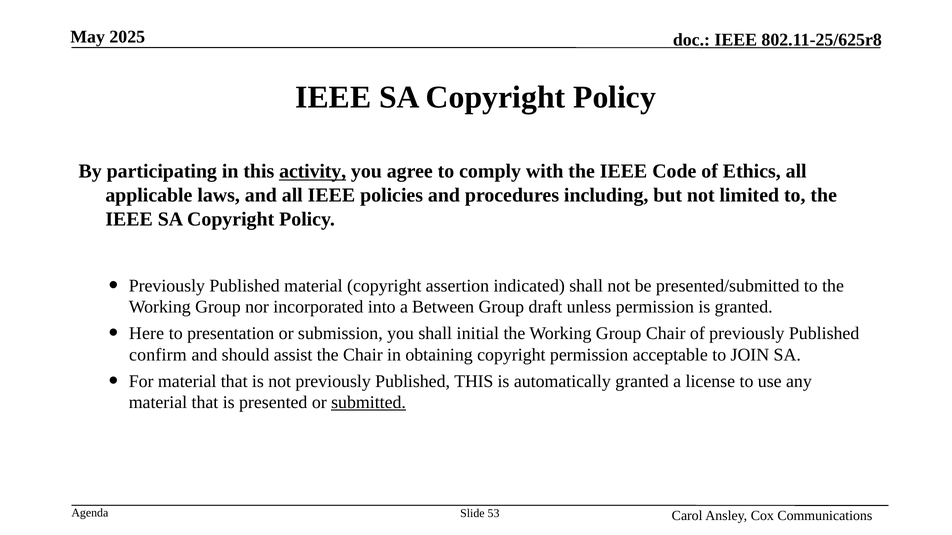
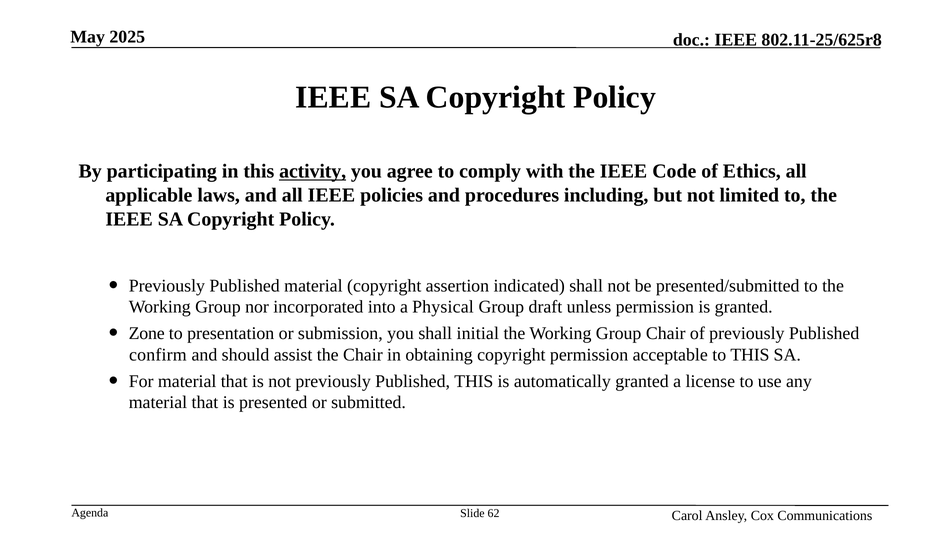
Between: Between -> Physical
Here: Here -> Zone
to JOIN: JOIN -> THIS
submitted underline: present -> none
53: 53 -> 62
